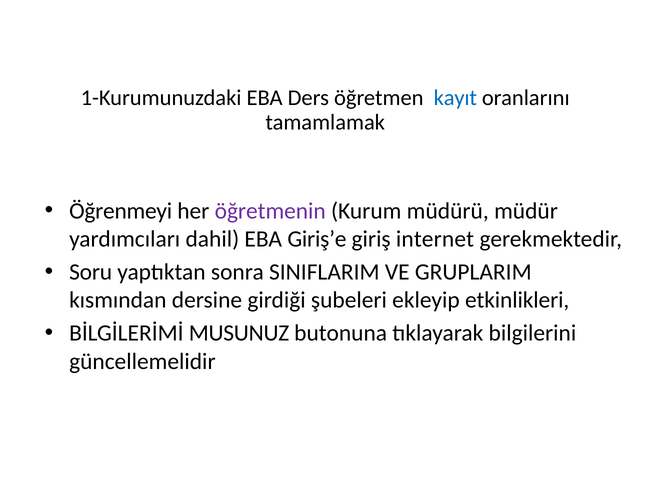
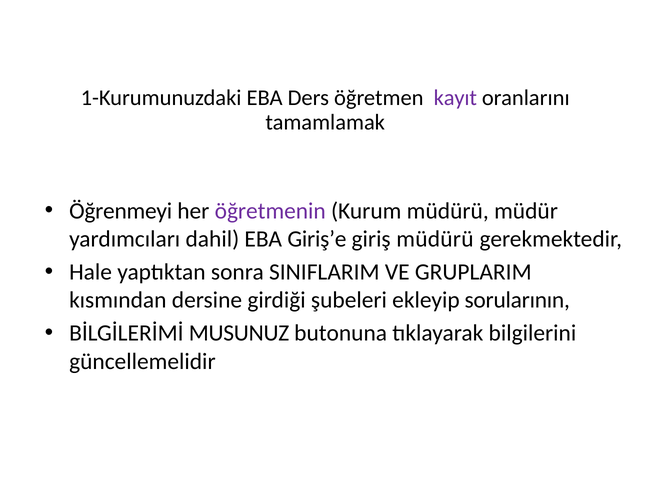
kayıt colour: blue -> purple
giriş internet: internet -> müdürü
Soru: Soru -> Hale
etkinlikleri: etkinlikleri -> sorularının
